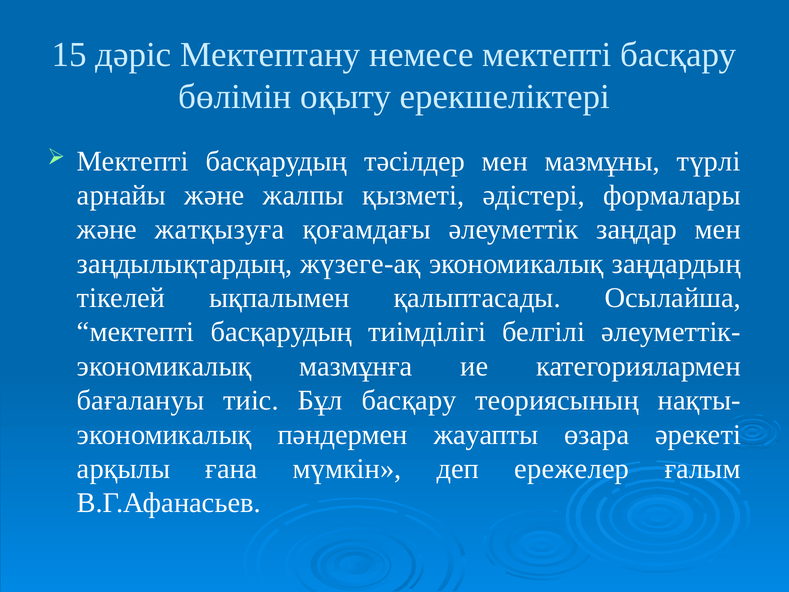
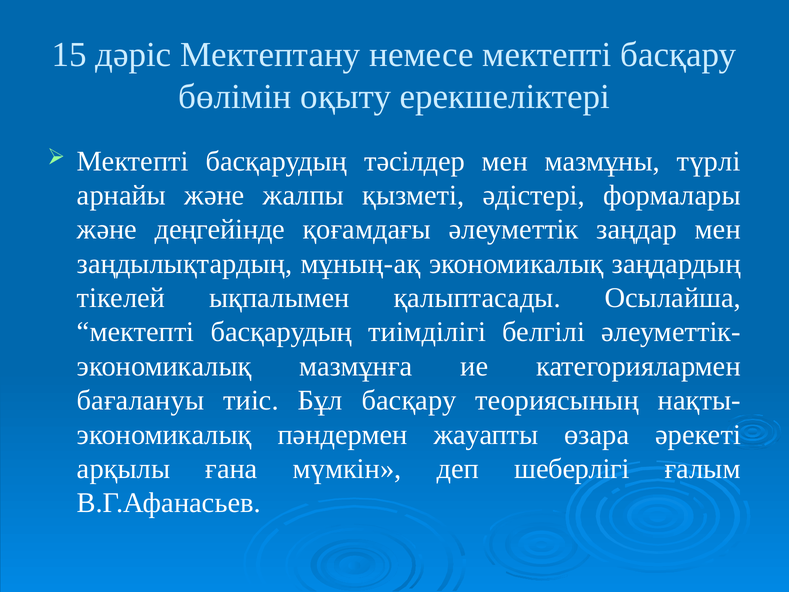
жатқызуға: жатқызуға -> деңгейінде
жүзеге-ақ: жүзеге-ақ -> мұның-ақ
ережелер: ережелер -> шеберлігі
